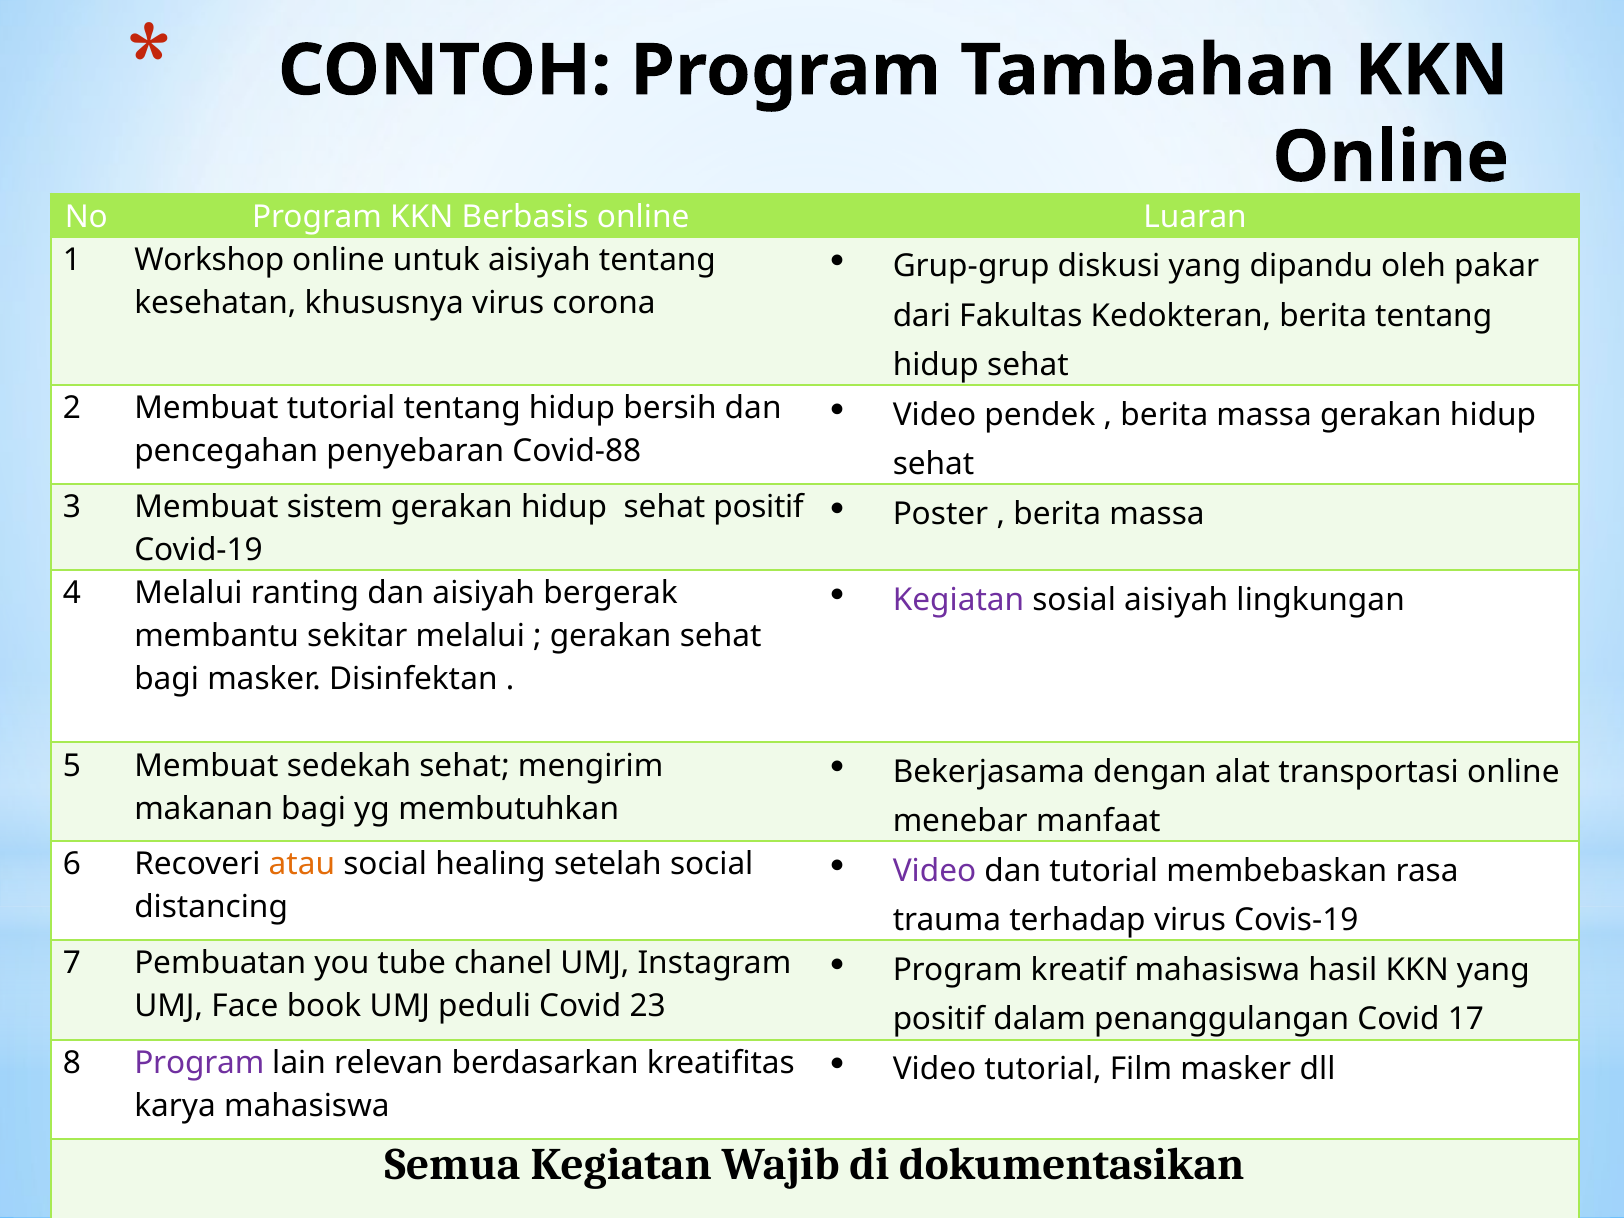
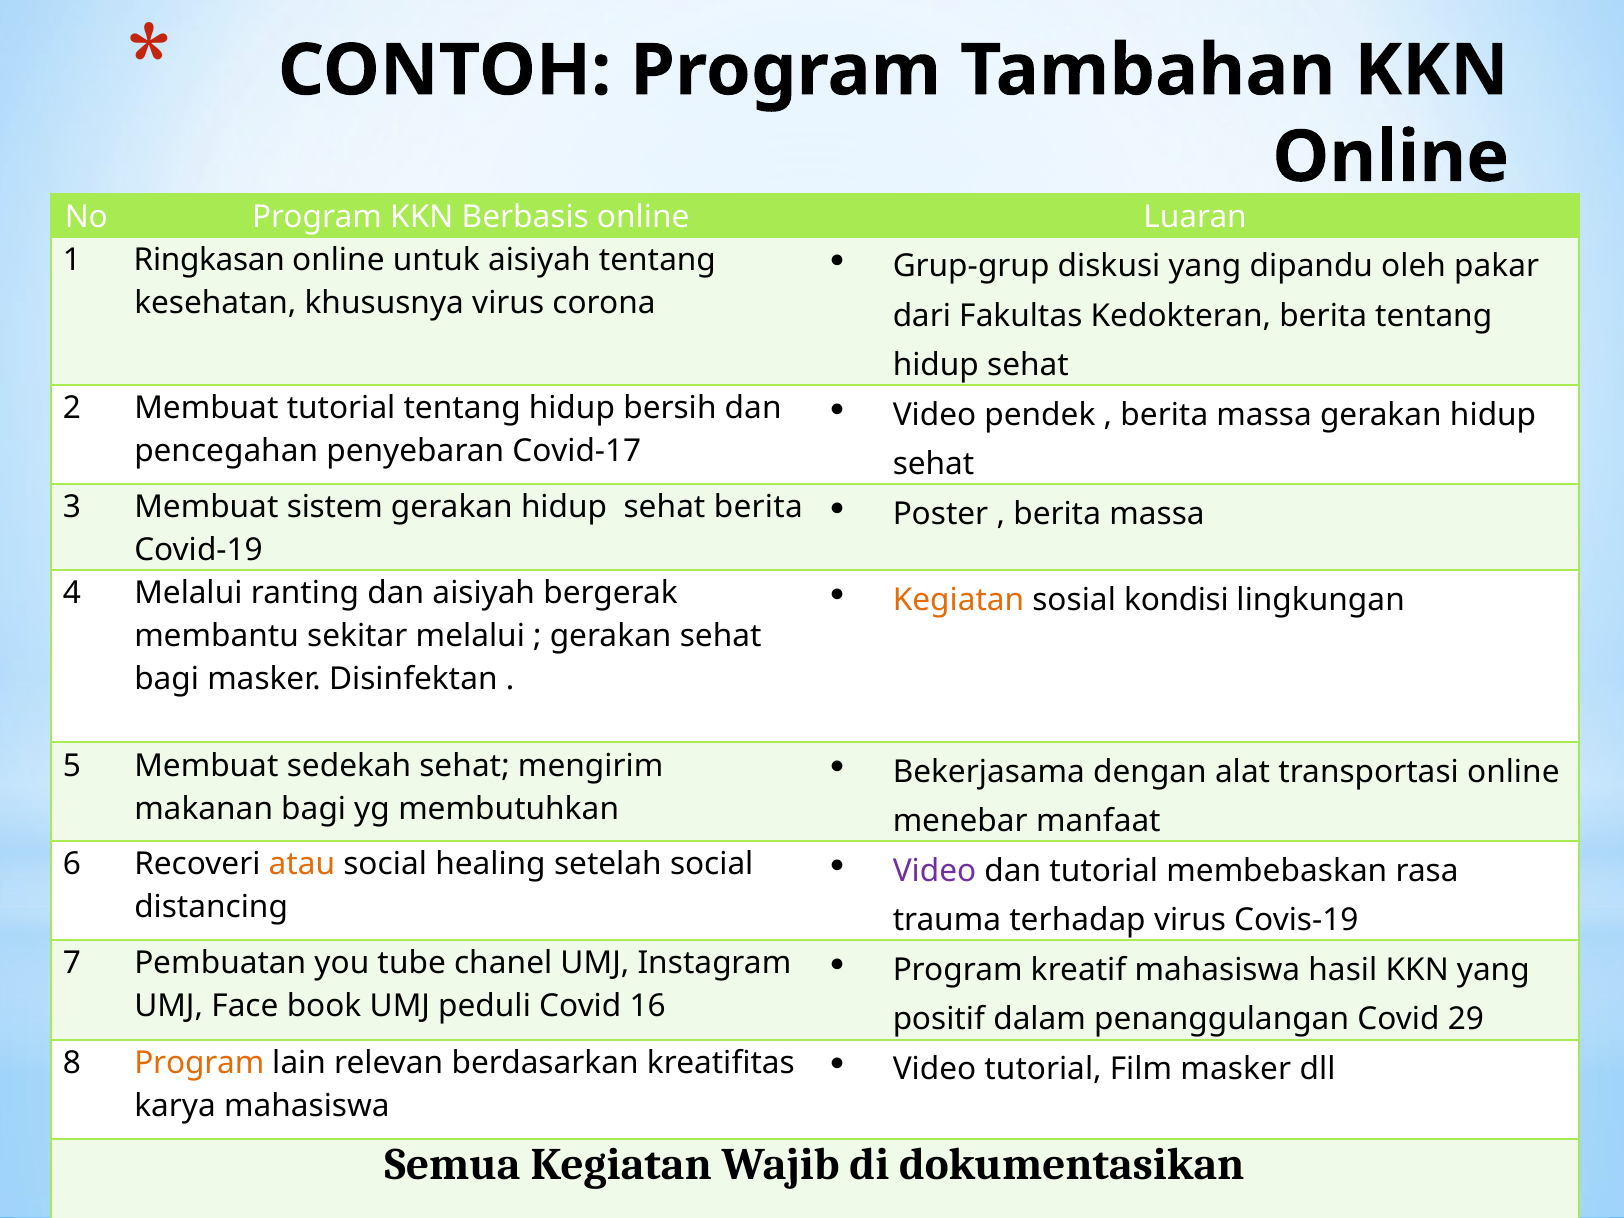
Workshop: Workshop -> Ringkasan
Covid-88: Covid-88 -> Covid-17
sehat positif: positif -> berita
Kegiatan at (958, 600) colour: purple -> orange
sosial aisiyah: aisiyah -> kondisi
23: 23 -> 16
17: 17 -> 29
Program at (199, 1063) colour: purple -> orange
